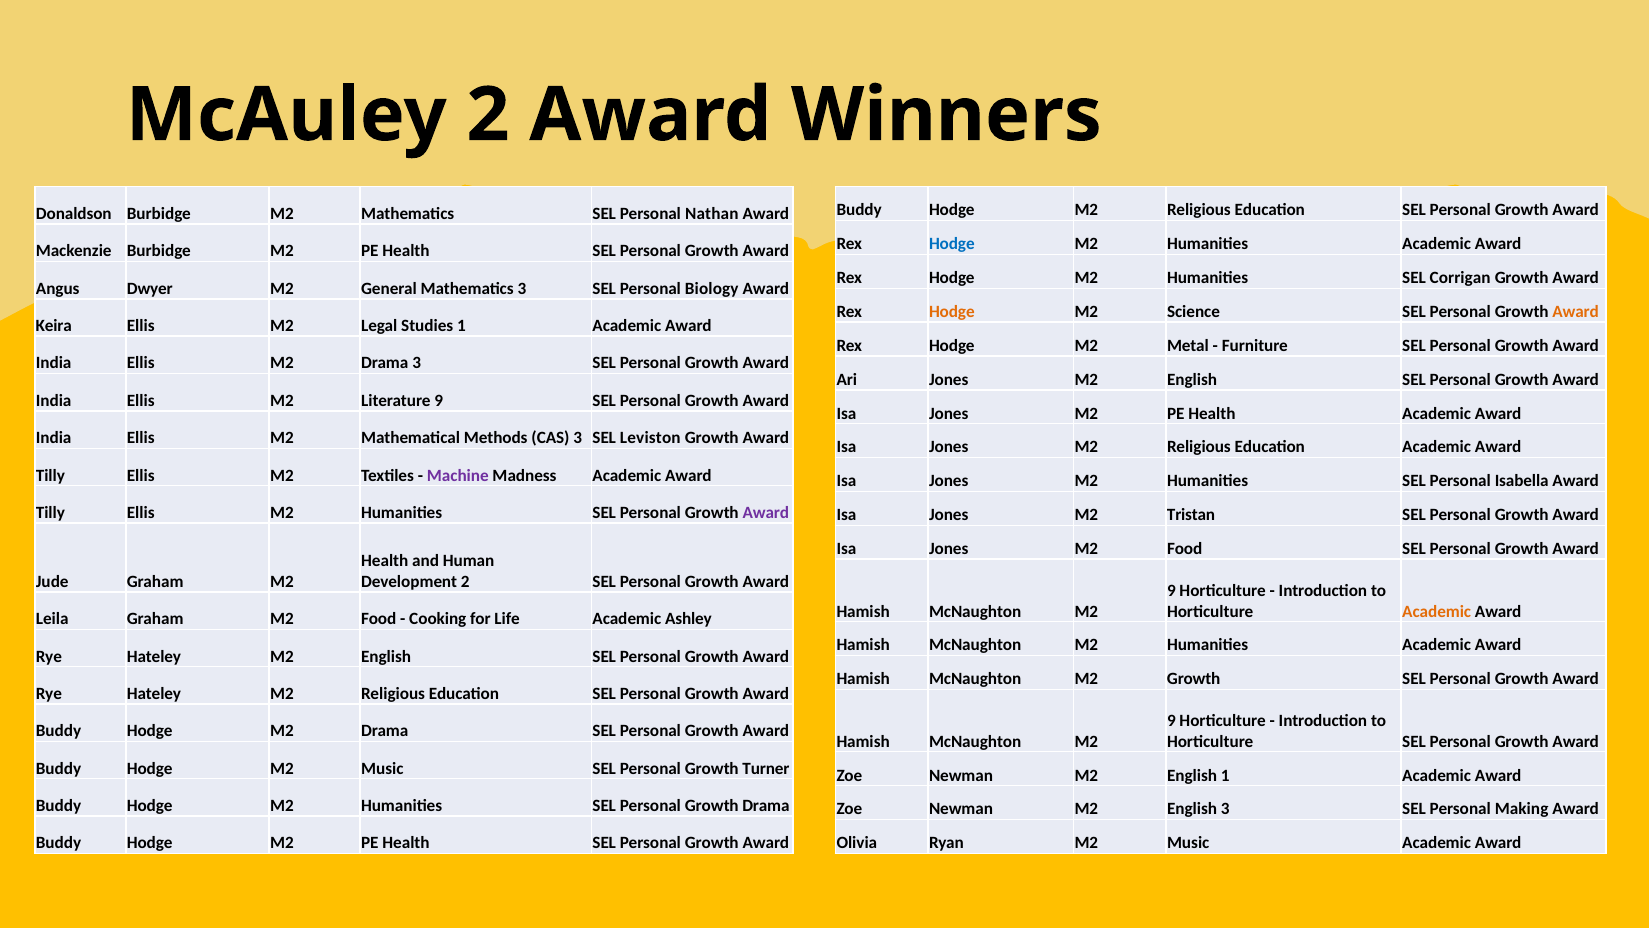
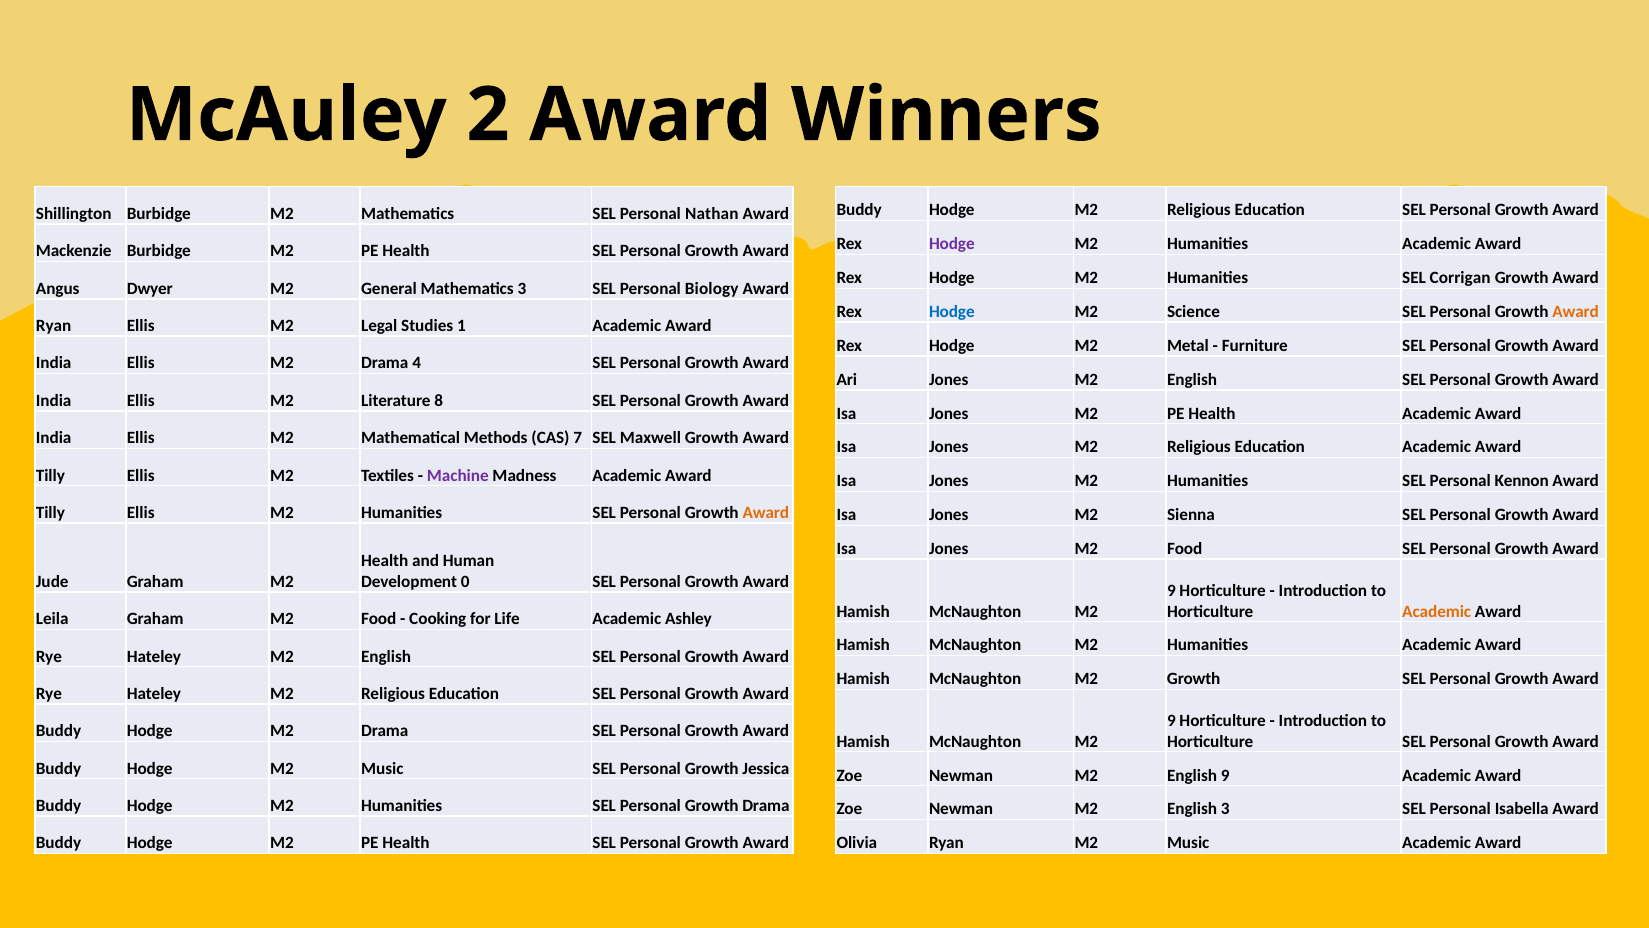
Donaldson: Donaldson -> Shillington
Hodge at (952, 244) colour: blue -> purple
Hodge at (952, 312) colour: orange -> blue
Keira at (54, 326): Keira -> Ryan
Drama 3: 3 -> 4
Literature 9: 9 -> 8
CAS 3: 3 -> 7
Leviston: Leviston -> Maxwell
Isabella: Isabella -> Kennon
Award at (766, 512) colour: purple -> orange
Tristan: Tristan -> Sienna
Development 2: 2 -> 0
Turner: Turner -> Jessica
English 1: 1 -> 9
Making: Making -> Isabella
